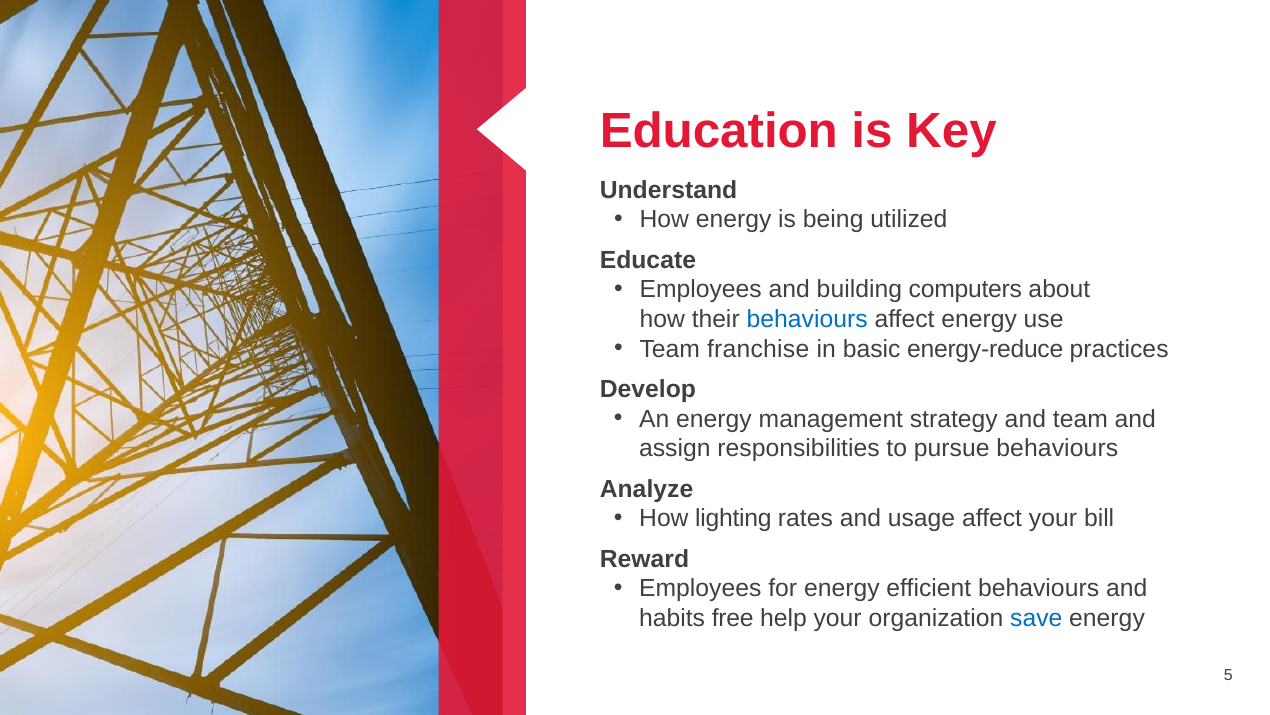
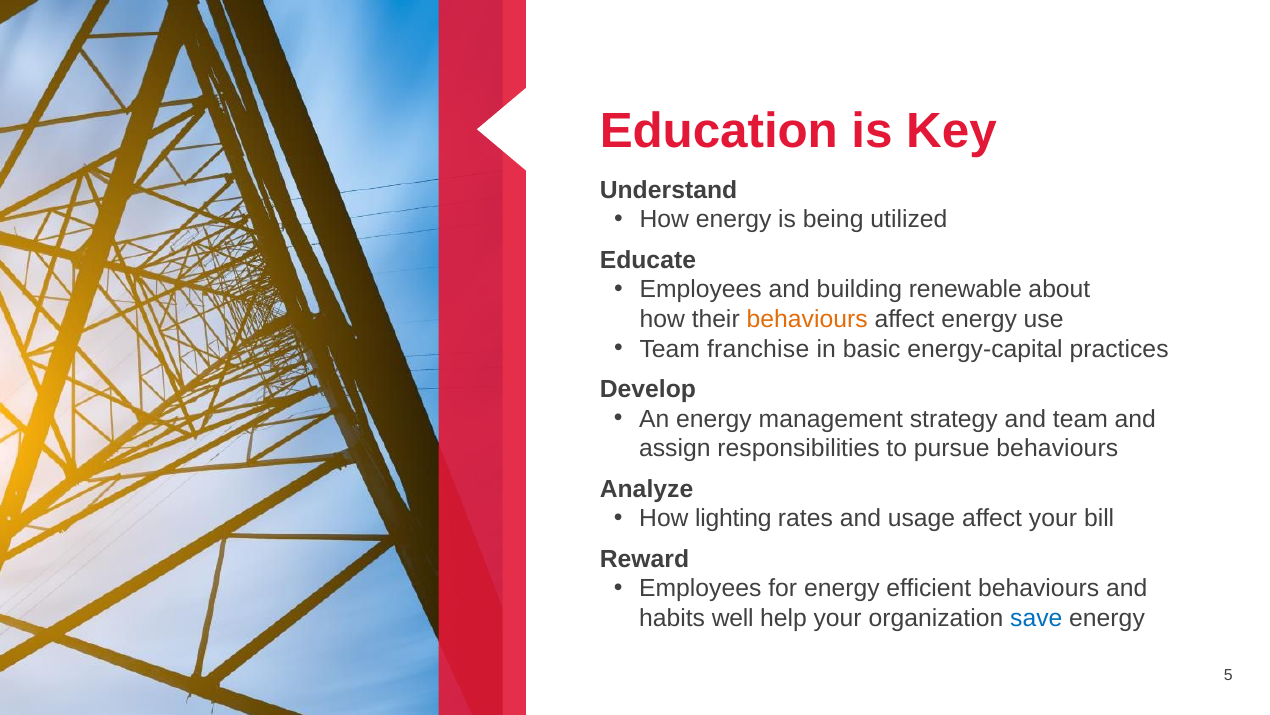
computers: computers -> renewable
behaviours at (807, 319) colour: blue -> orange
energy-reduce: energy-reduce -> energy-capital
free: free -> well
